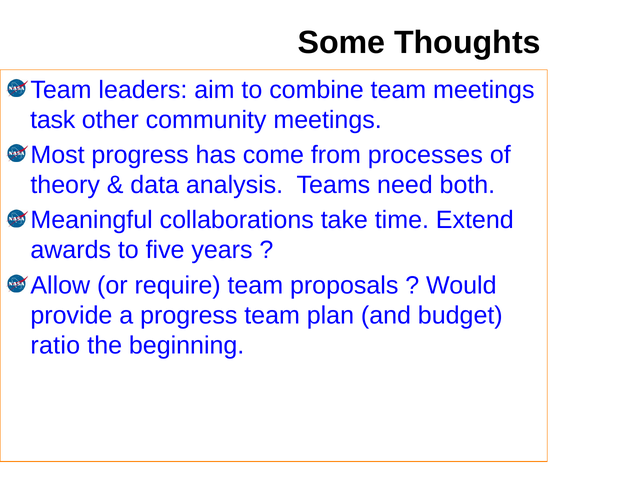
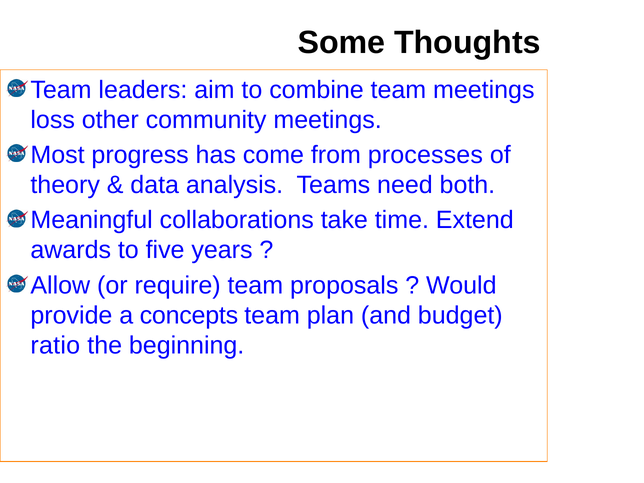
task: task -> loss
a progress: progress -> concepts
